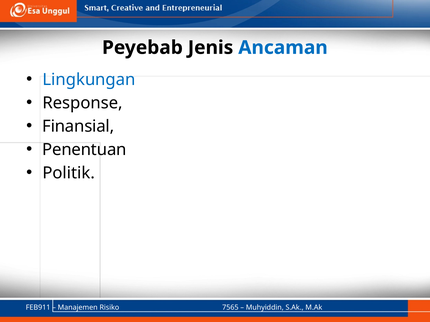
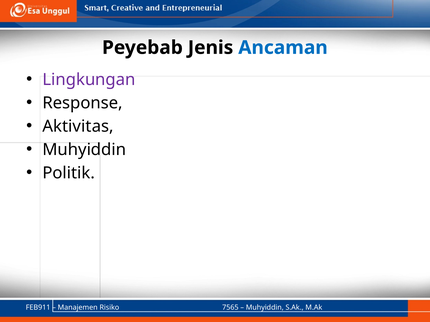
Lingkungan colour: blue -> purple
Finansial: Finansial -> Aktivitas
Penentuan at (84, 150): Penentuan -> Muhyiddin
